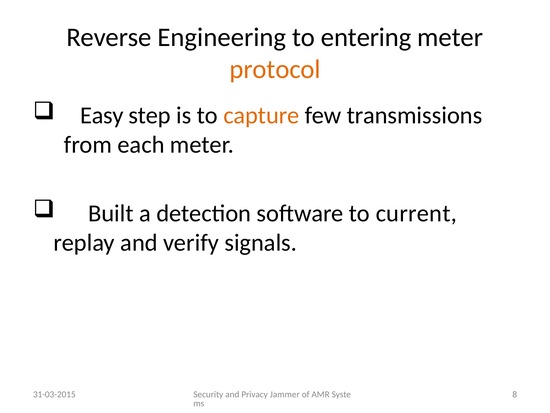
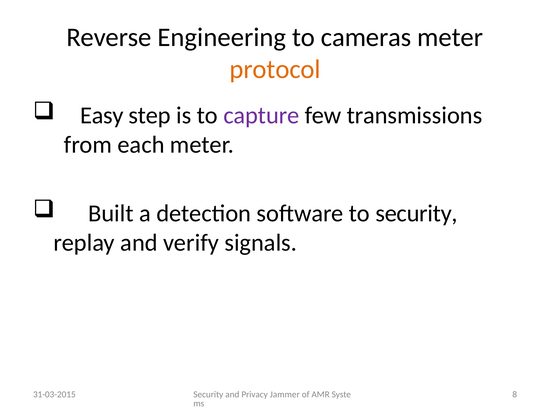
entering: entering -> cameras
capture colour: orange -> purple
to current: current -> security
